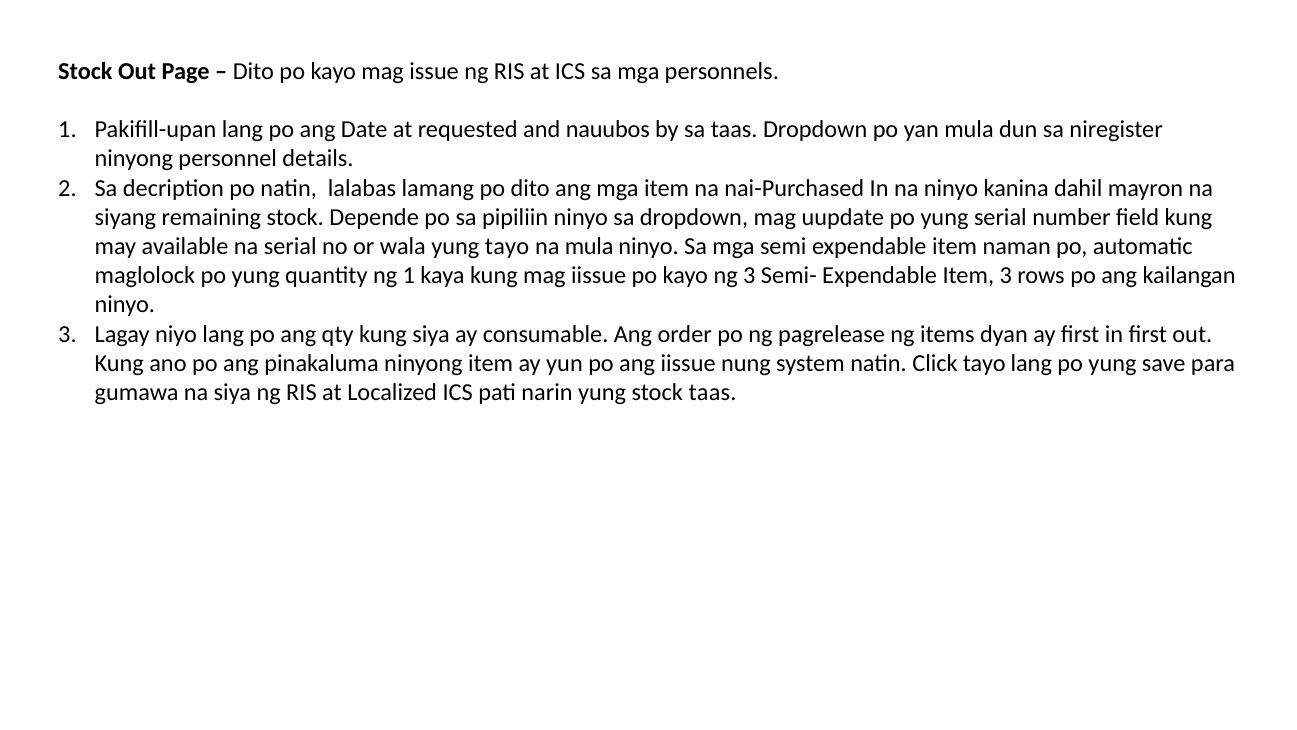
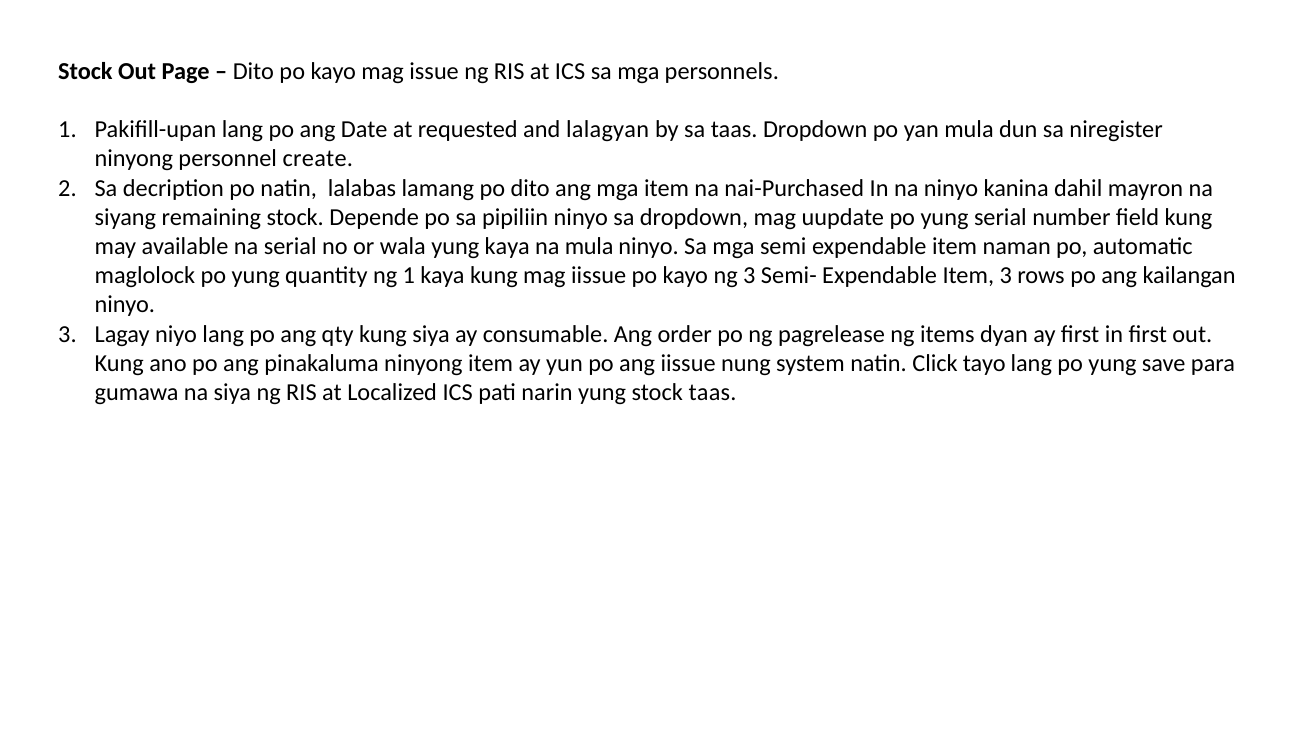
nauubos: nauubos -> lalagyan
details: details -> create
yung tayo: tayo -> kaya
